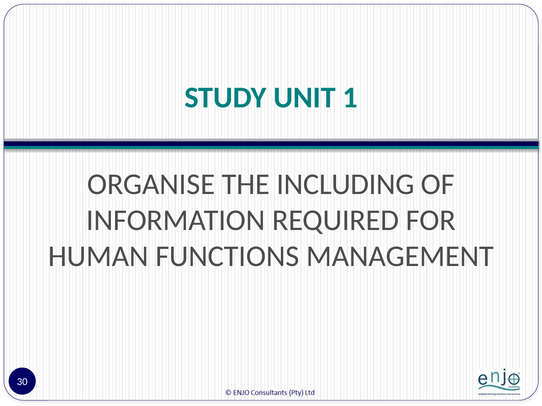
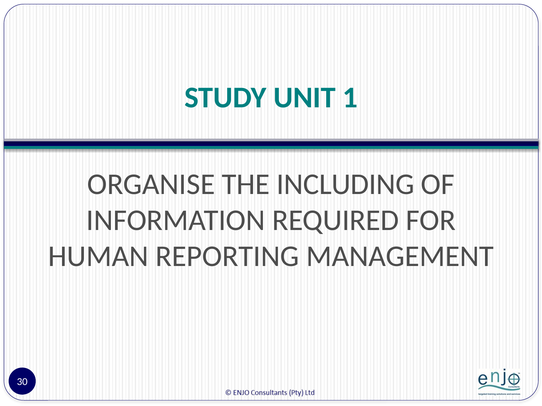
FUNCTIONS: FUNCTIONS -> REPORTING
